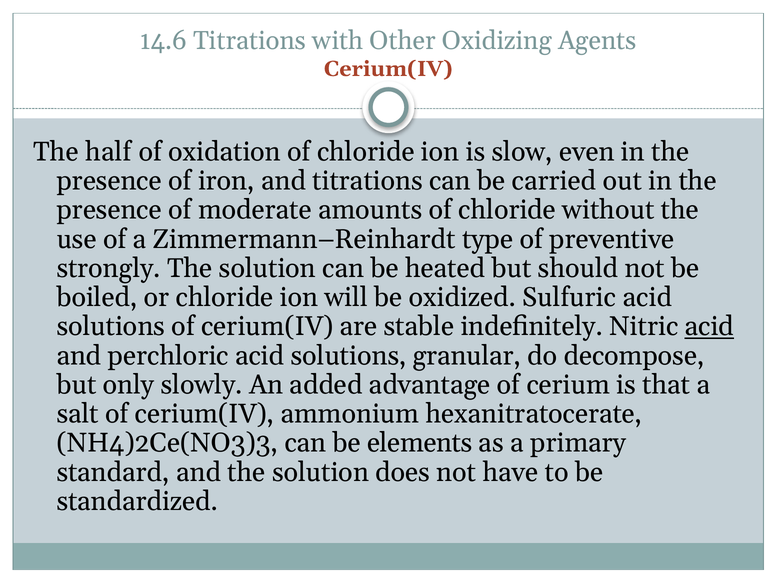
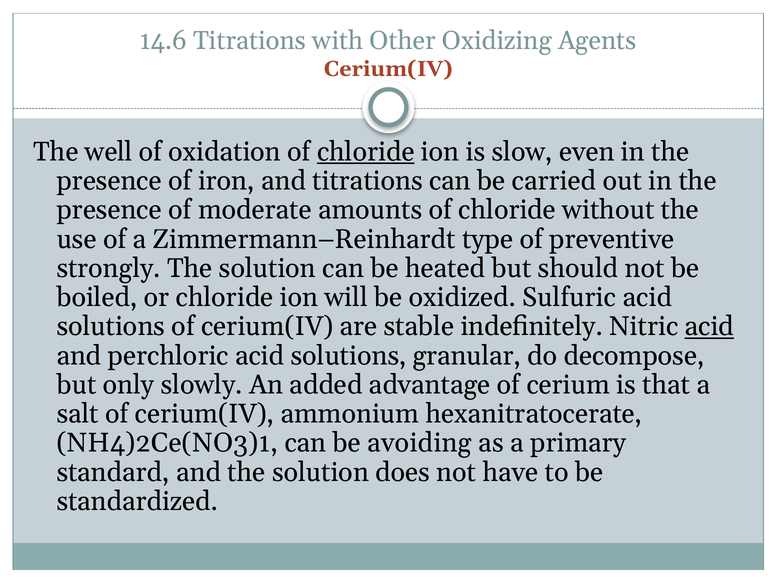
half: half -> well
chloride at (366, 152) underline: none -> present
NH4)2Ce(NO3)3: NH4)2Ce(NO3)3 -> NH4)2Ce(NO3)1
elements: elements -> avoiding
